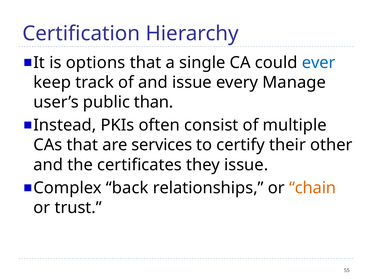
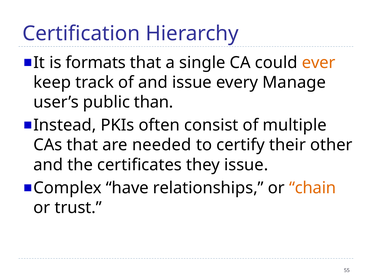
options: options -> formats
ever colour: blue -> orange
services: services -> needed
back: back -> have
